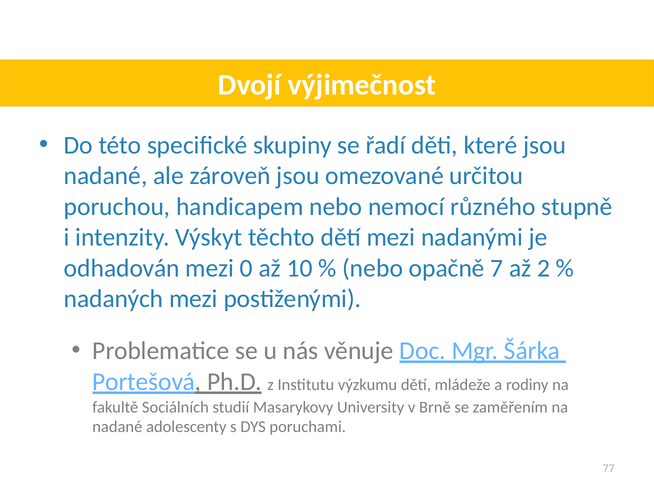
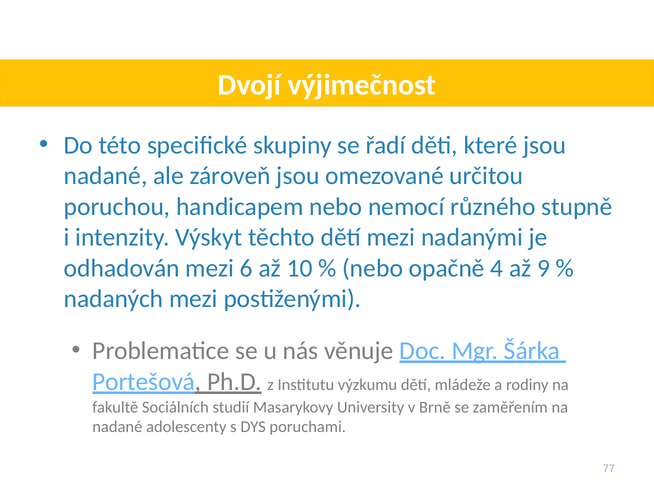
0: 0 -> 6
7: 7 -> 4
2: 2 -> 9
